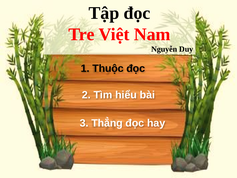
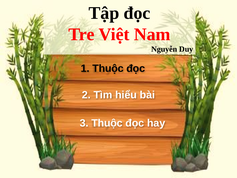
3 Thẳng: Thẳng -> Thuộc
